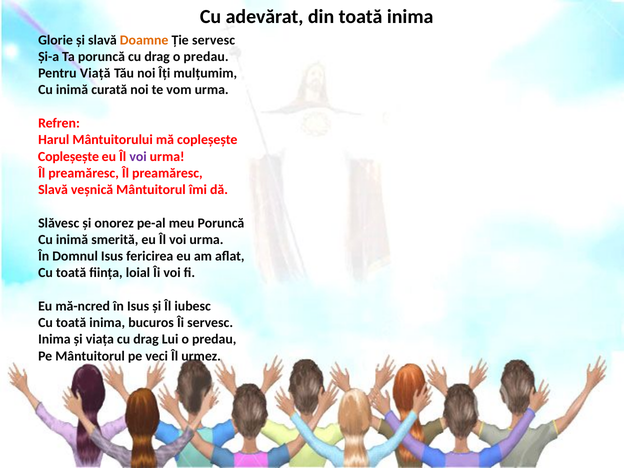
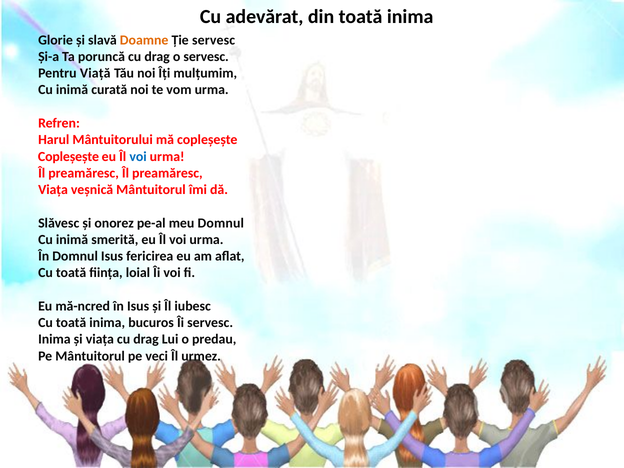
drag o predau: predau -> servesc
voi at (138, 156) colour: purple -> blue
Slavă at (53, 190): Slavă -> Viața
meu Poruncă: Poruncă -> Domnul
